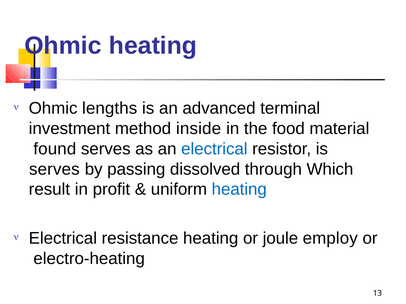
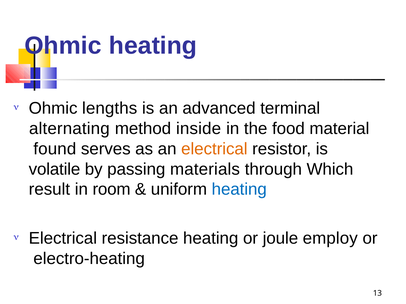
investment: investment -> alternating
electrical at (214, 149) colour: blue -> orange
serves at (54, 169): serves -> volatile
dissolved: dissolved -> materials
profit: profit -> room
